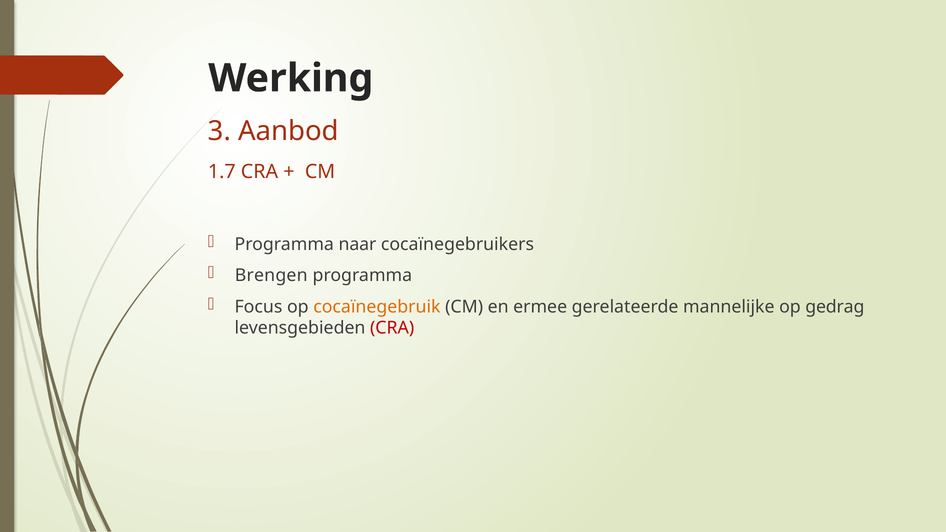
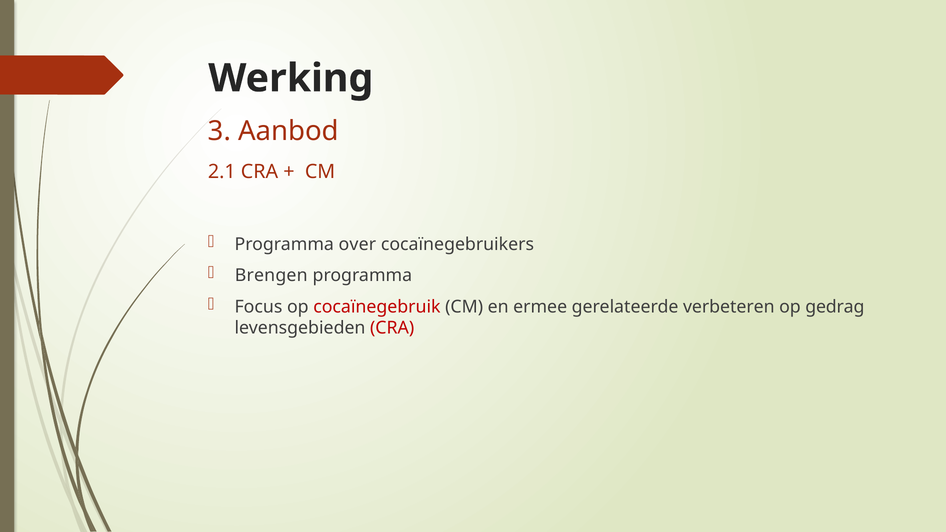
1.7: 1.7 -> 2.1
naar: naar -> over
cocaïnegebruik colour: orange -> red
mannelijke: mannelijke -> verbeteren
